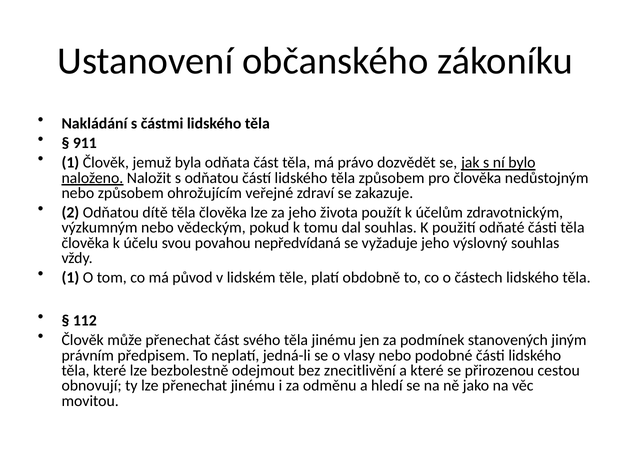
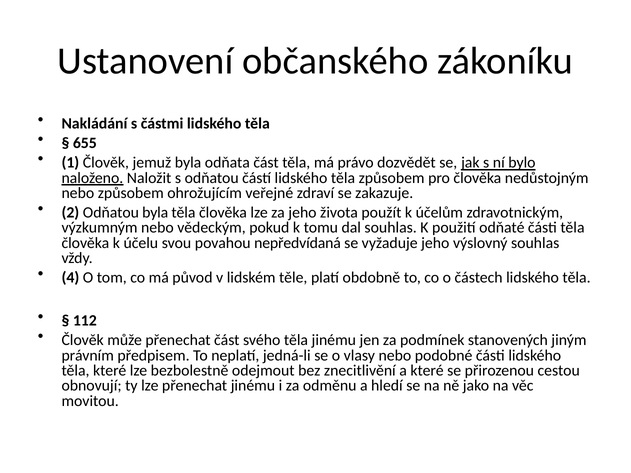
911: 911 -> 655
Odňatou dítě: dítě -> byla
1 at (70, 278): 1 -> 4
